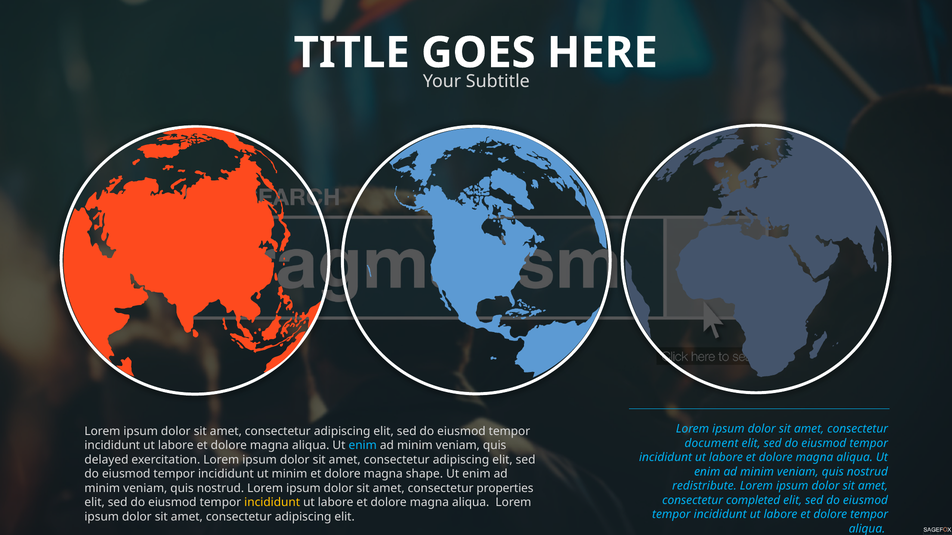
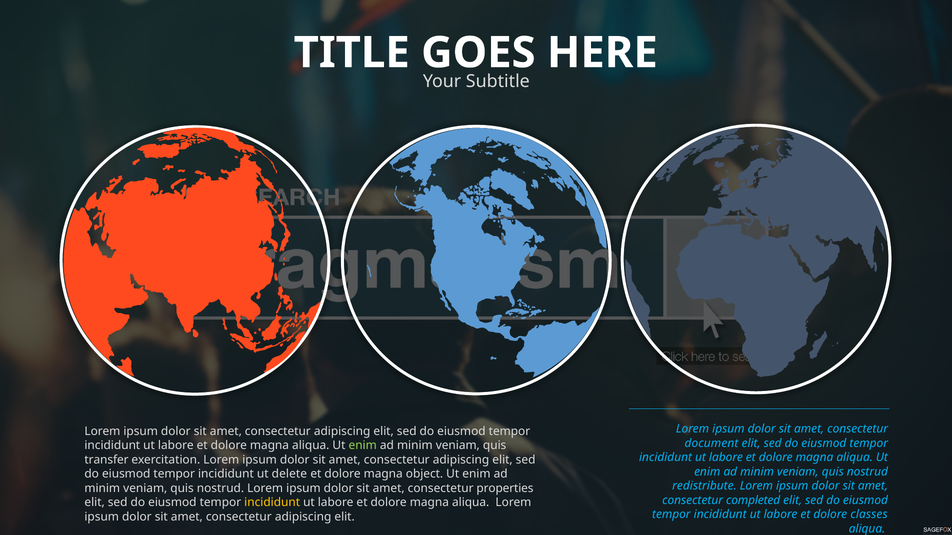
enim at (363, 446) colour: light blue -> light green
delayed: delayed -> transfer
ut minim: minim -> delete
shape: shape -> object
dolore tempor: tempor -> classes
